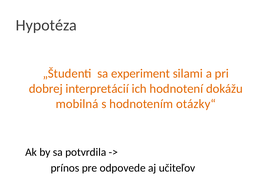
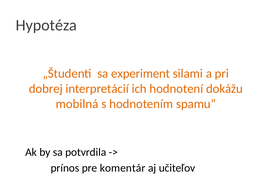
otázky“: otázky“ -> spamu“
odpovede: odpovede -> komentár
